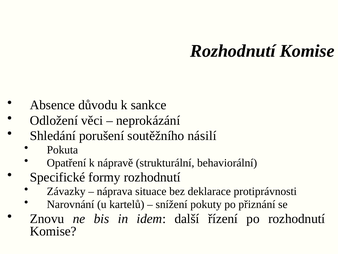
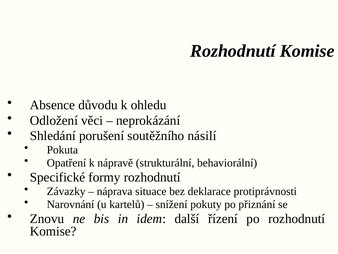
sankce: sankce -> ohledu
